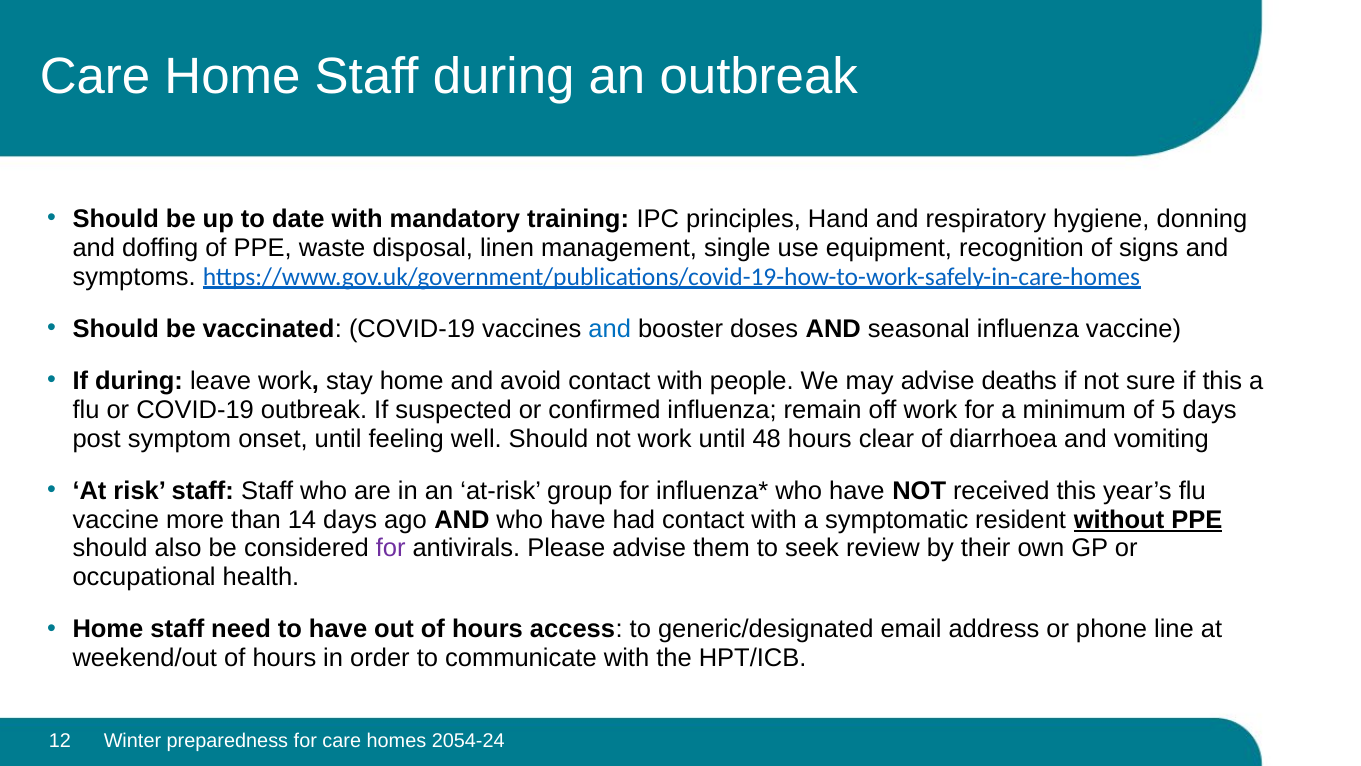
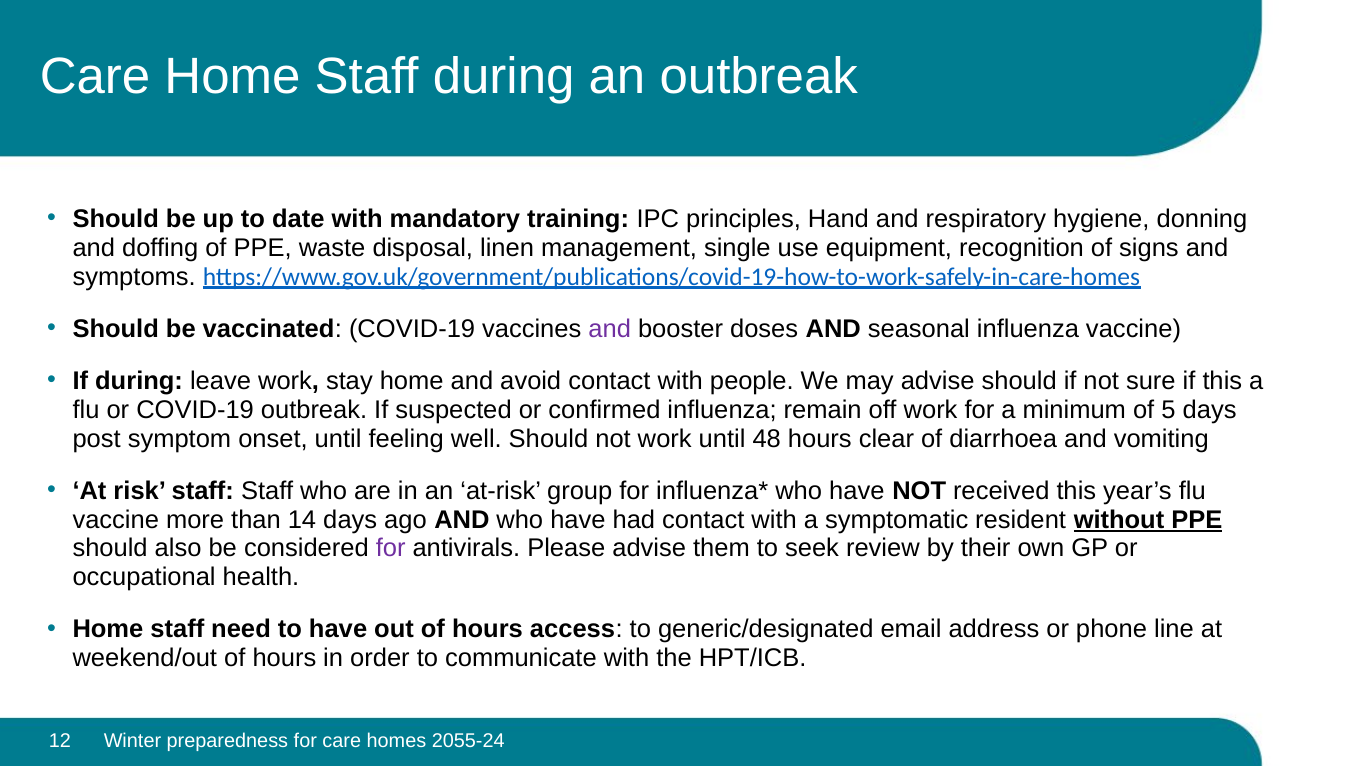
and at (610, 329) colour: blue -> purple
advise deaths: deaths -> should
2054-24: 2054-24 -> 2055-24
